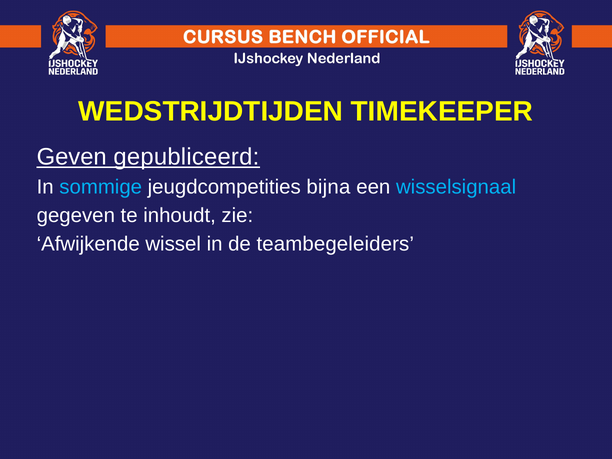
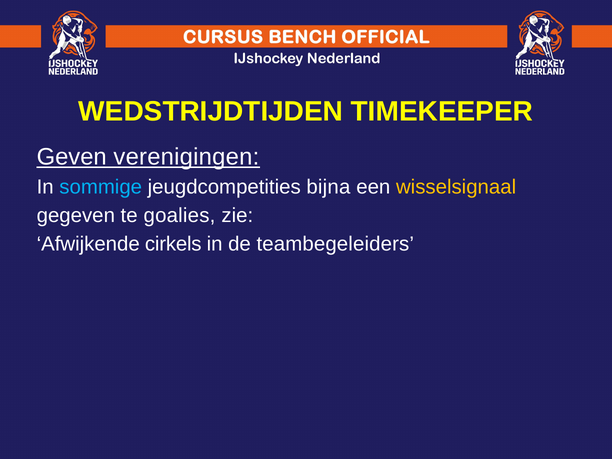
gepubliceerd: gepubliceerd -> verenigingen
wisselsignaal colour: light blue -> yellow
inhoudt: inhoudt -> goalies
wissel: wissel -> cirkels
